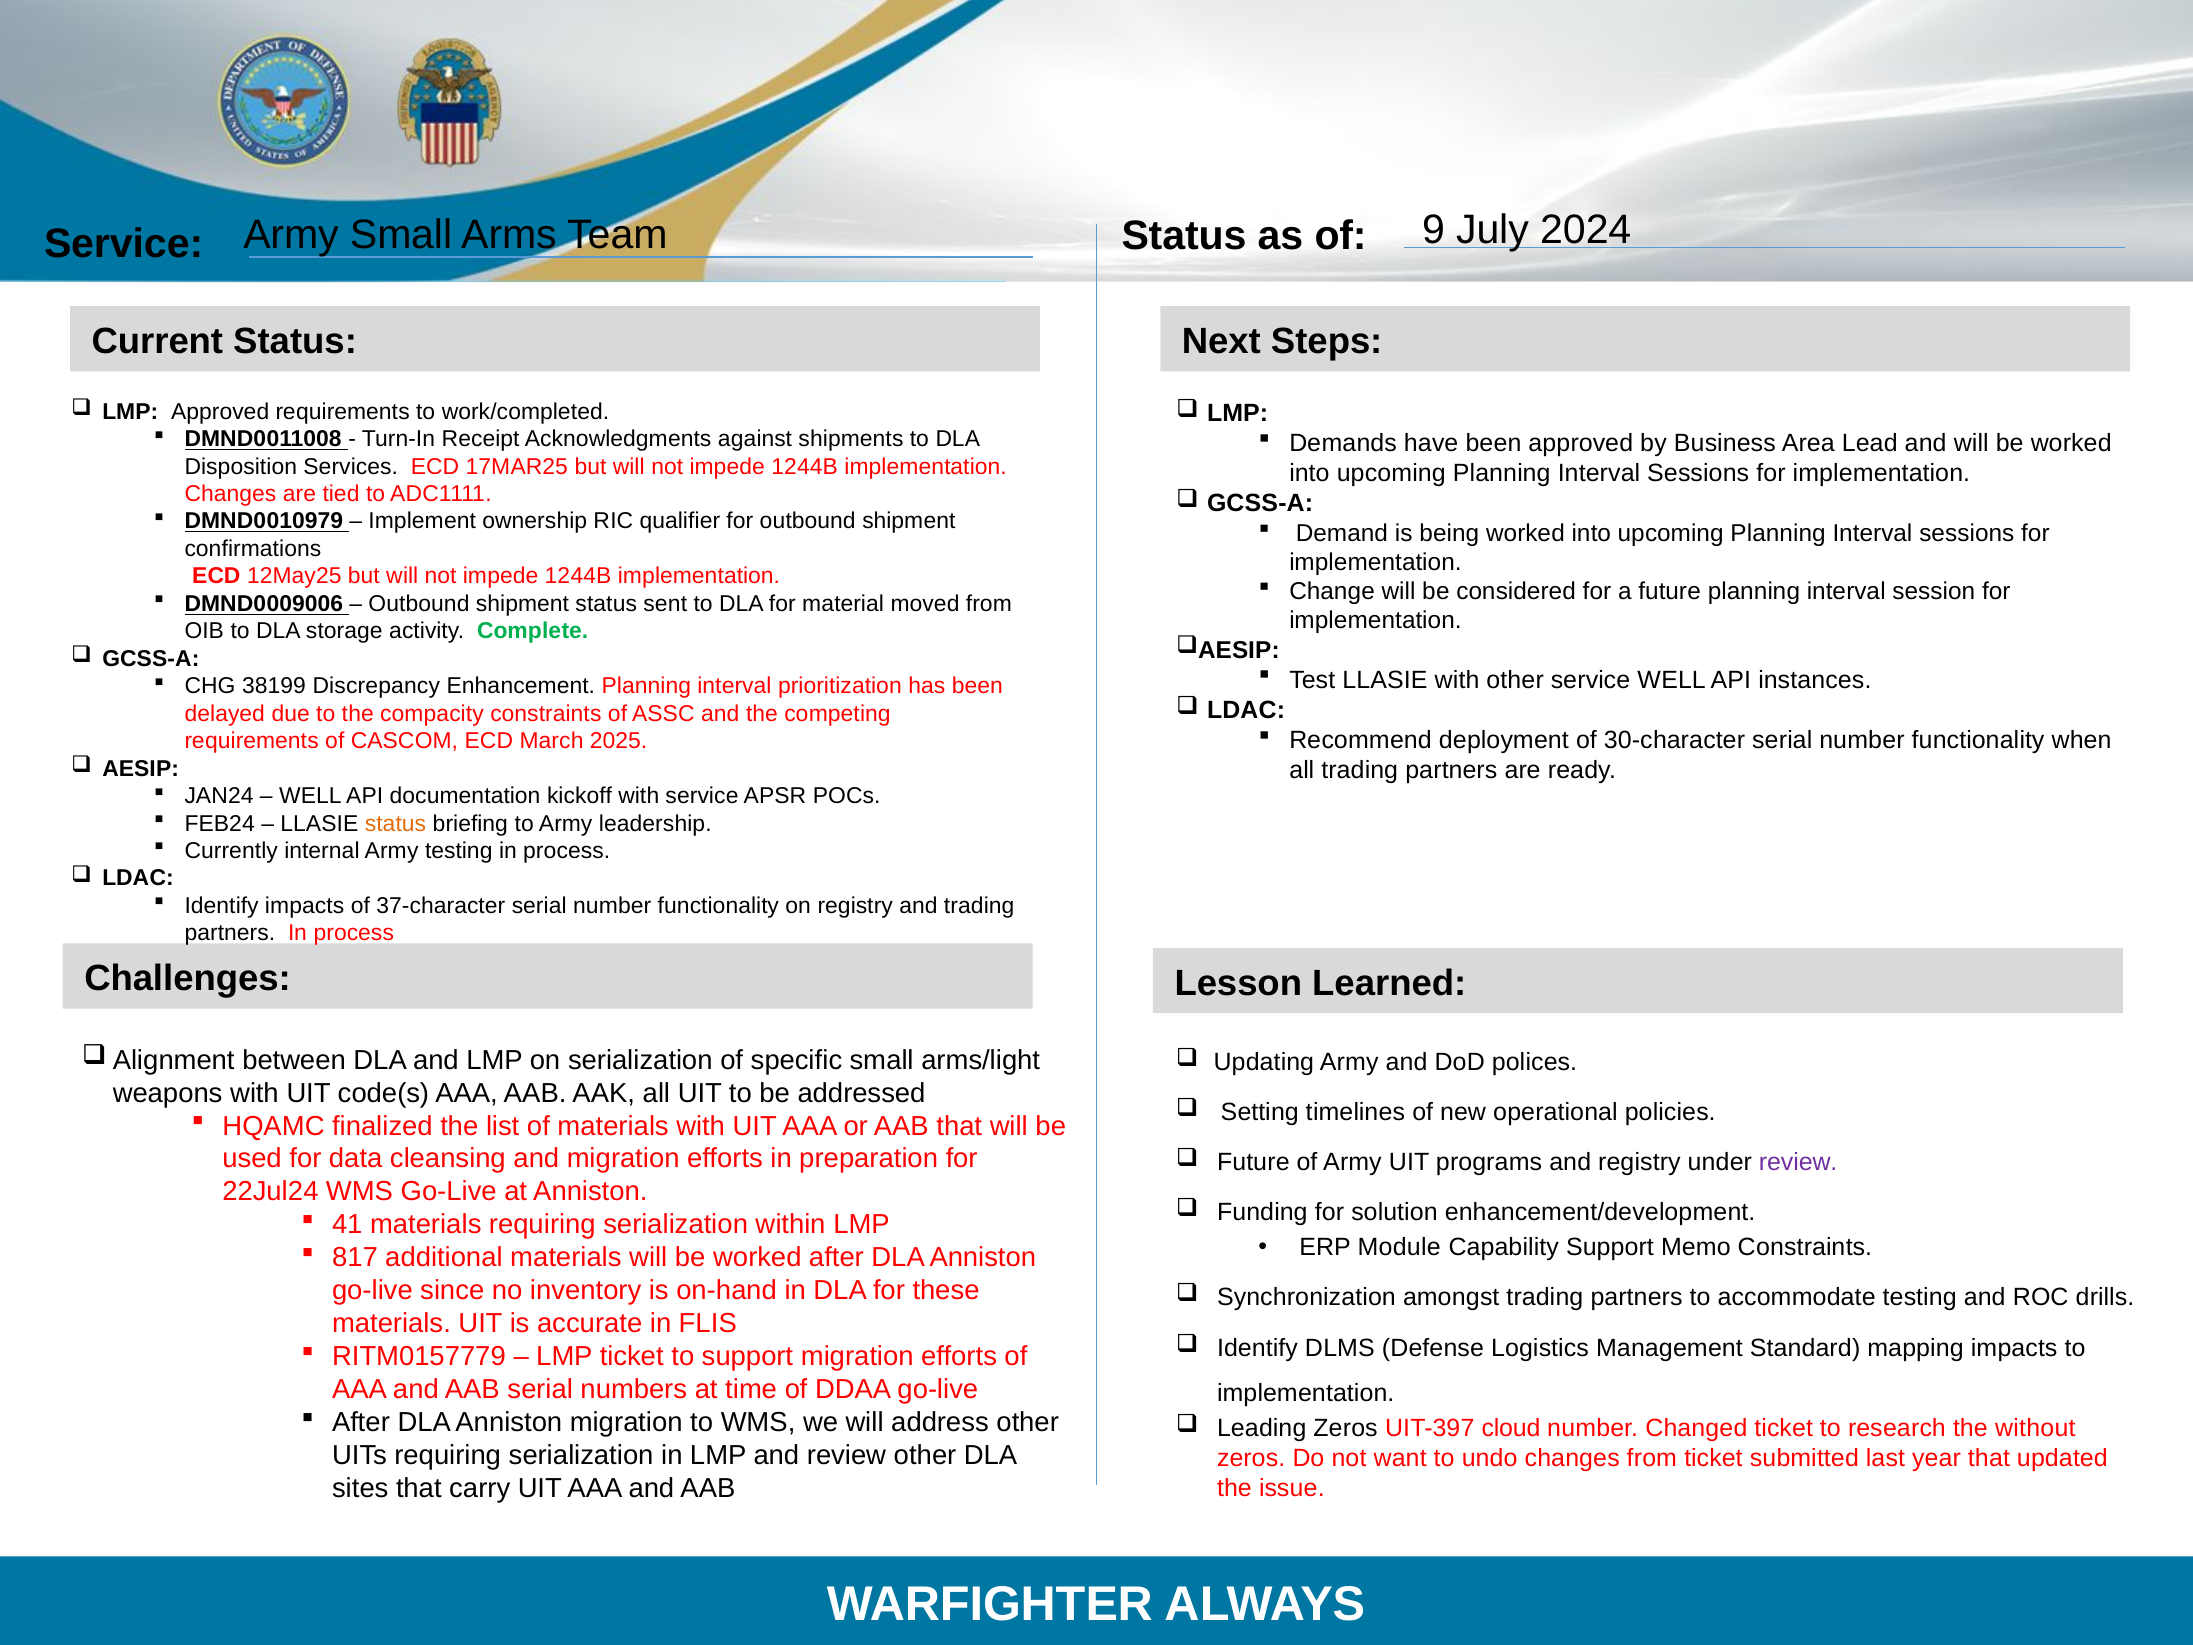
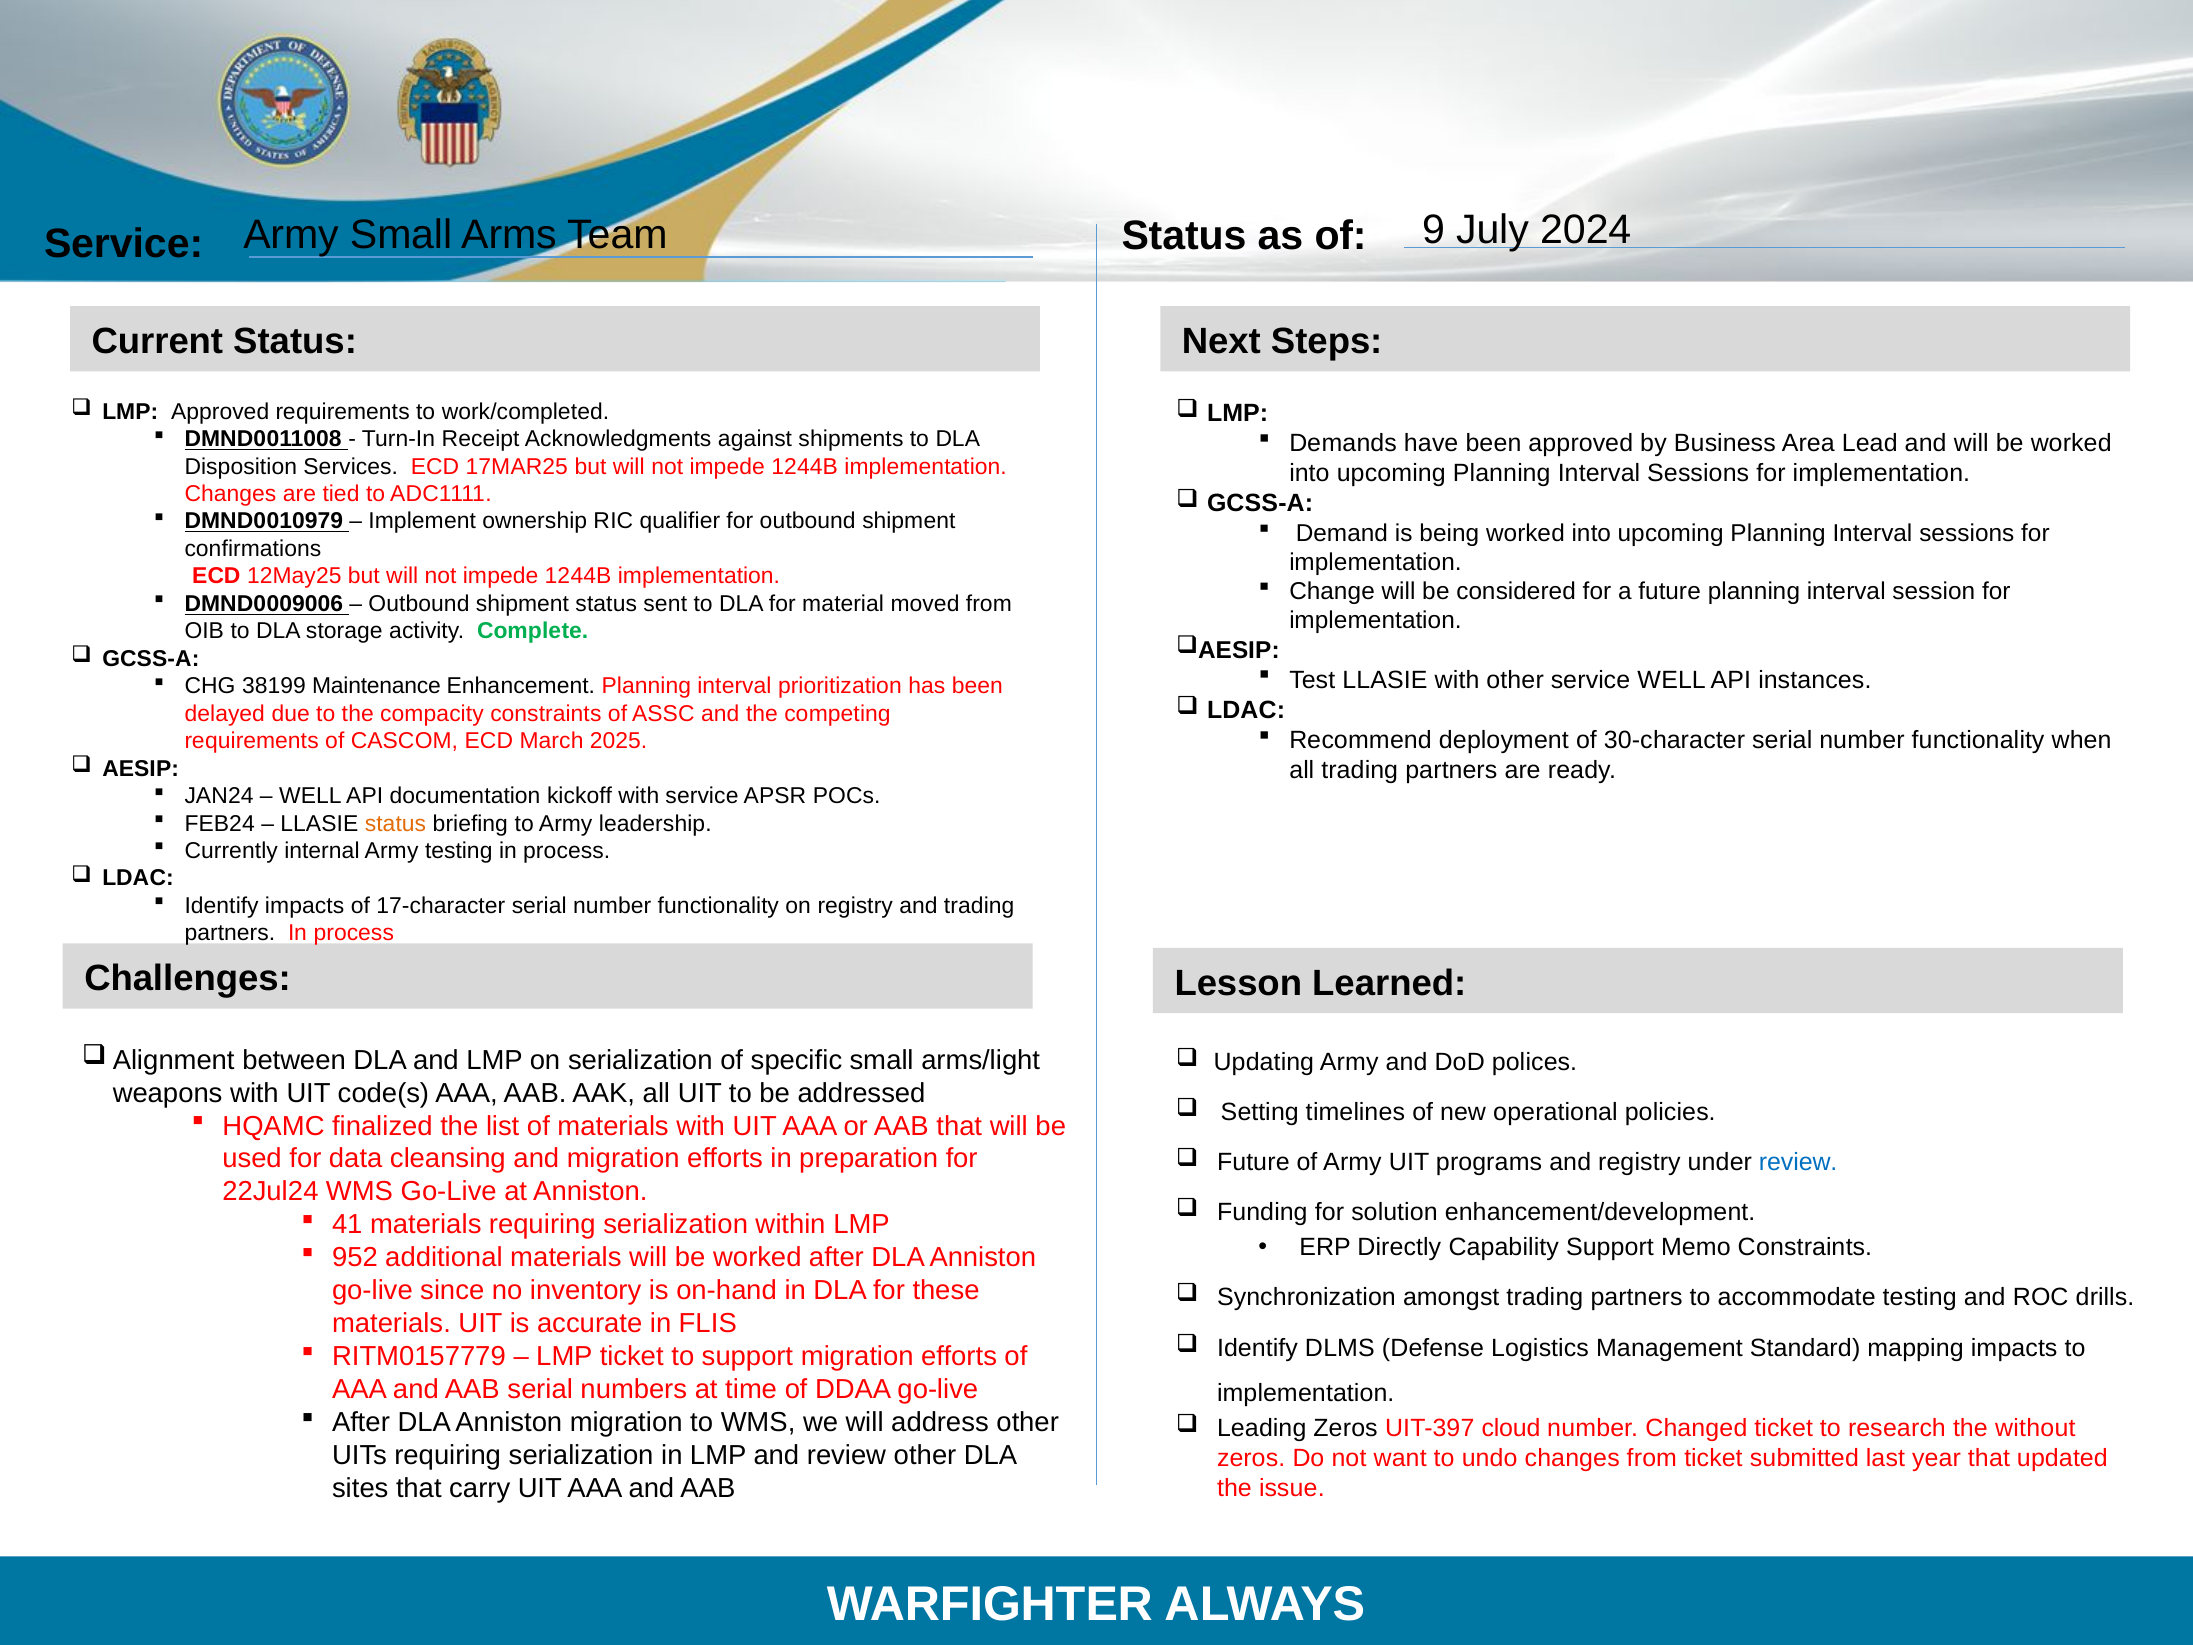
Discrepancy: Discrepancy -> Maintenance
37-character: 37-character -> 17-character
review at (1798, 1162) colour: purple -> blue
Module: Module -> Directly
817: 817 -> 952
